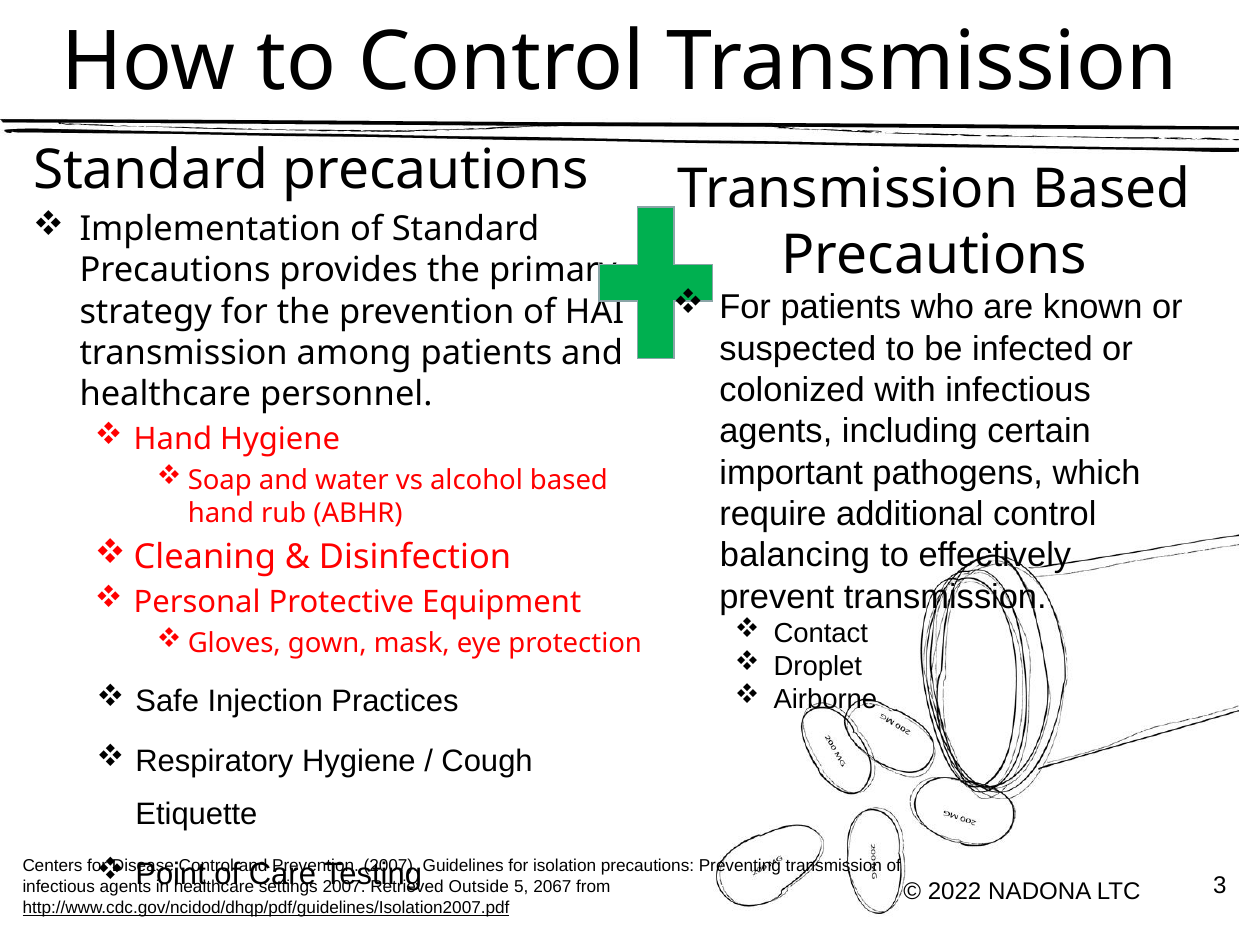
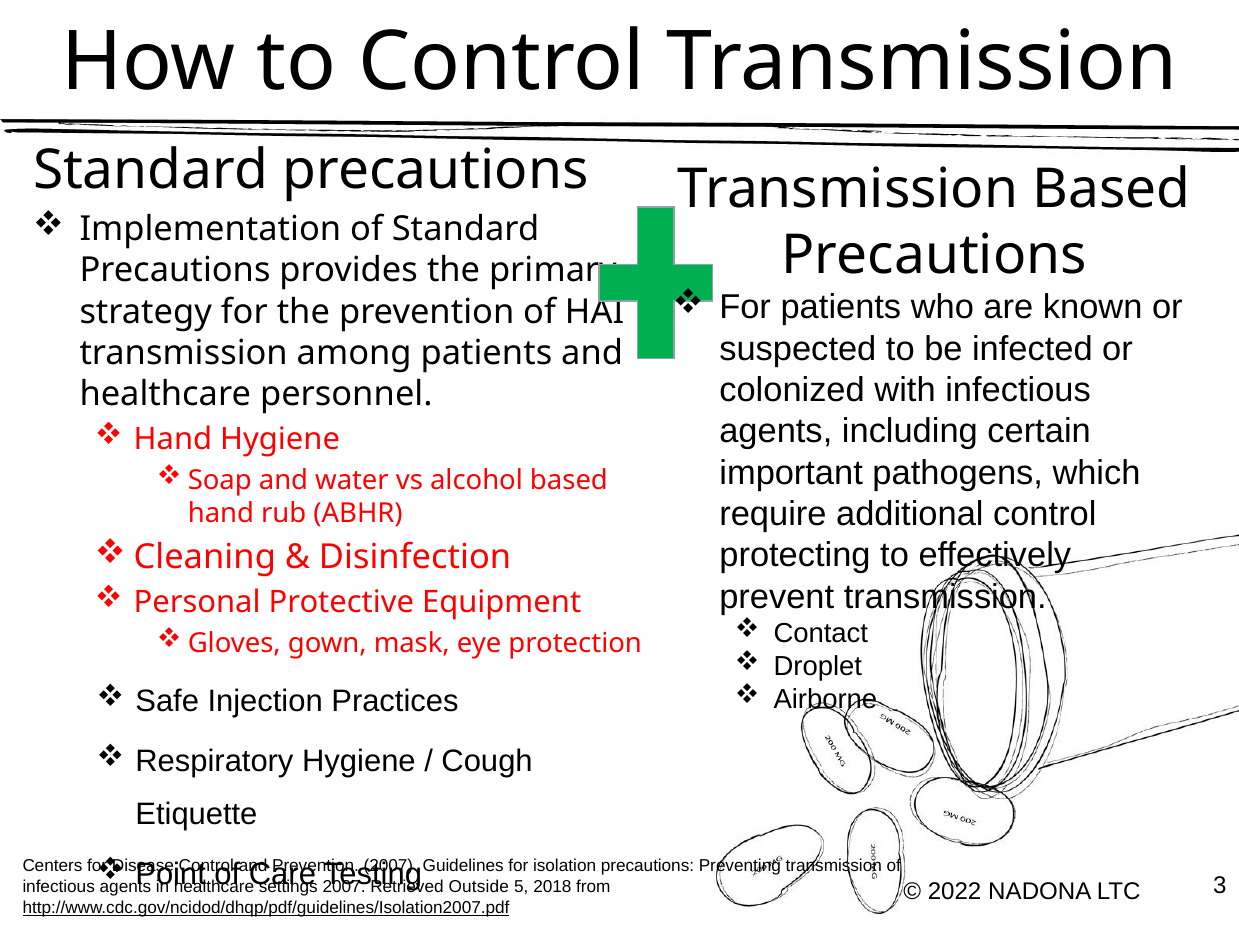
balancing: balancing -> protecting
2067: 2067 -> 2018
